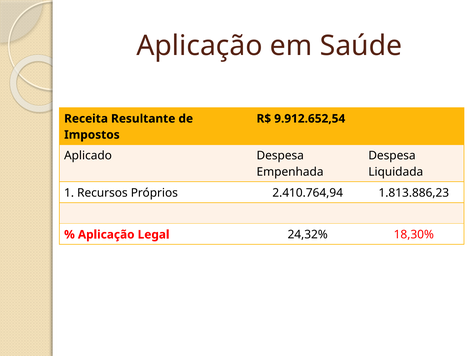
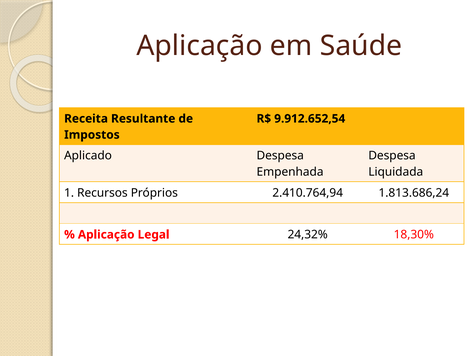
1.813.886,23: 1.813.886,23 -> 1.813.686,24
